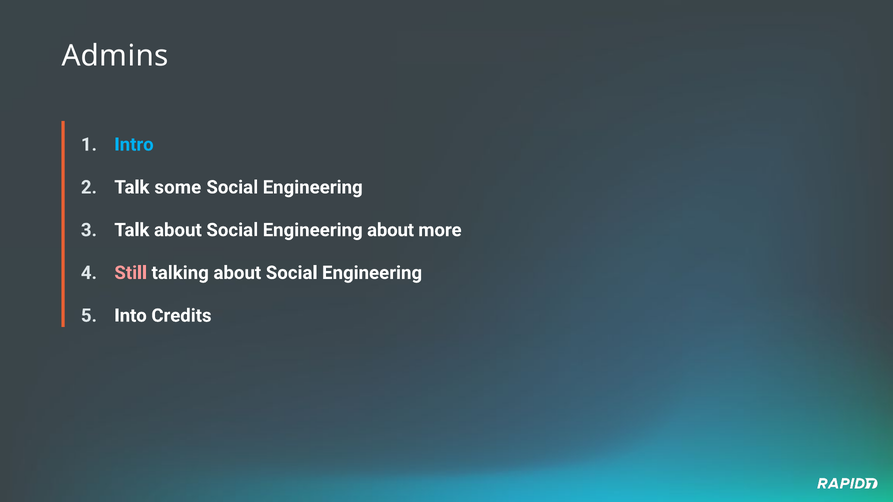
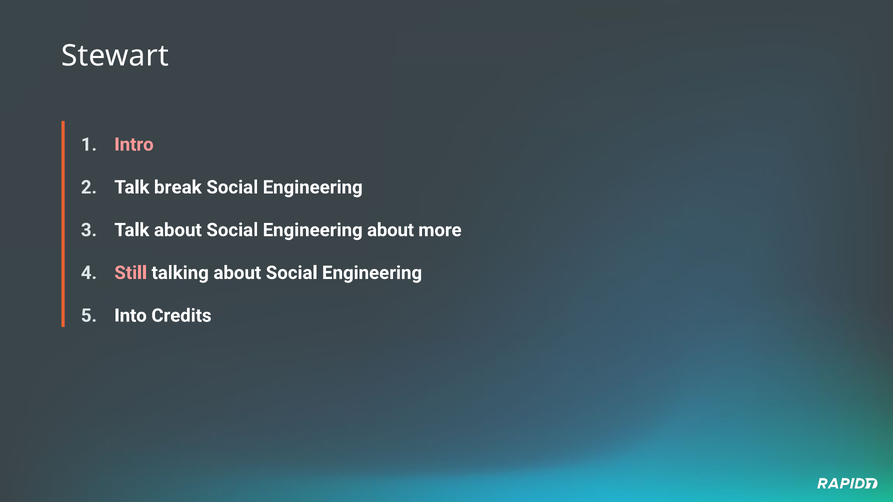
Admins: Admins -> Stewart
Intro colour: light blue -> pink
some: some -> break
